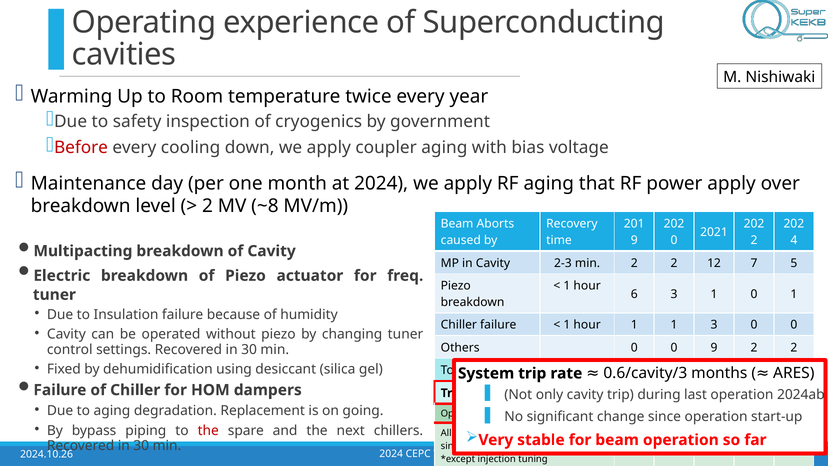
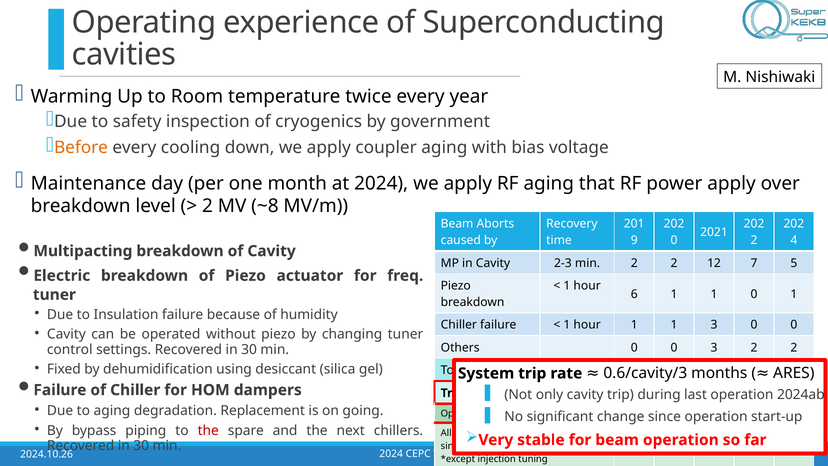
Before colour: red -> orange
6 3: 3 -> 1
0 9: 9 -> 3
